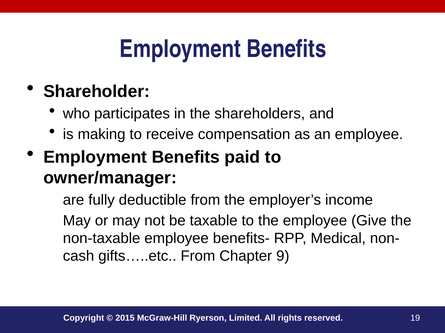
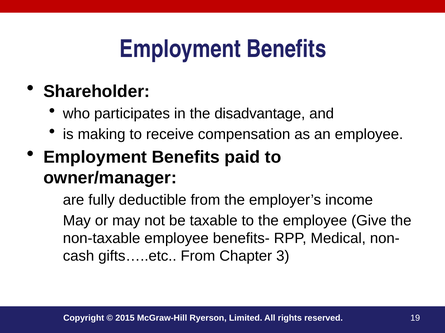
shareholders: shareholders -> disadvantage
9: 9 -> 3
